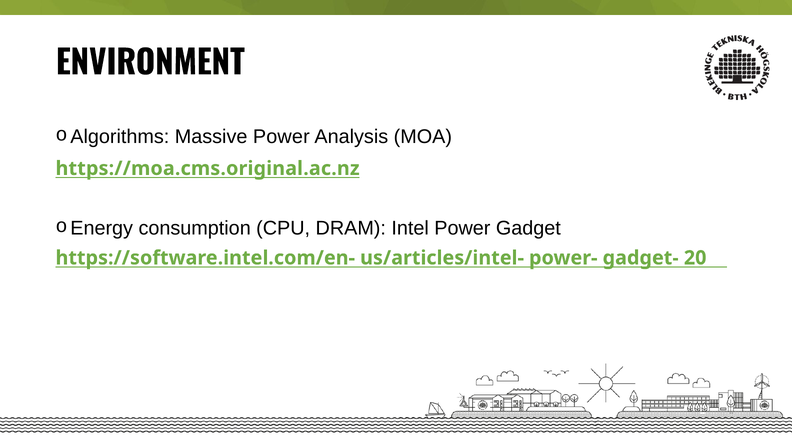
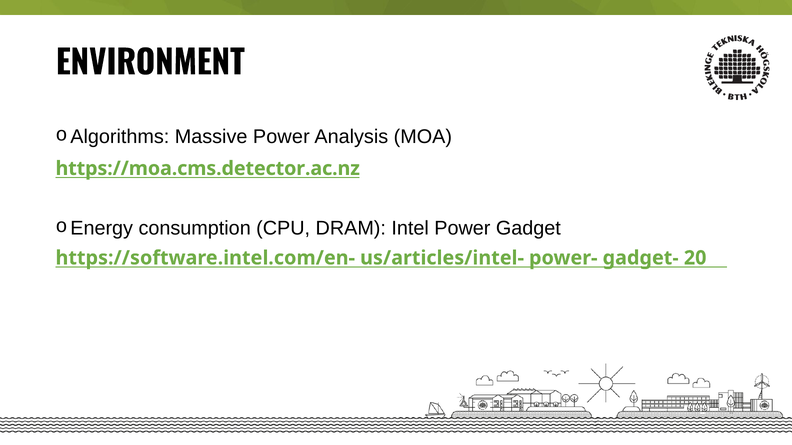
https://moa.cms.original.ac.nz: https://moa.cms.original.ac.nz -> https://moa.cms.detector.ac.nz
